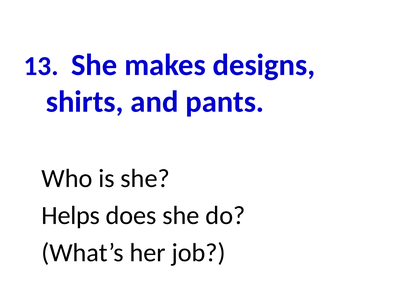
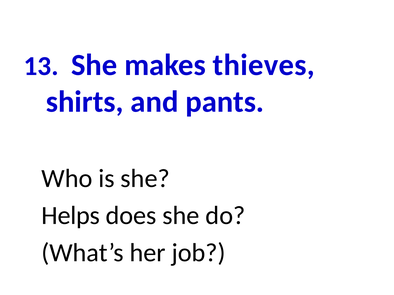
designs: designs -> thieves
